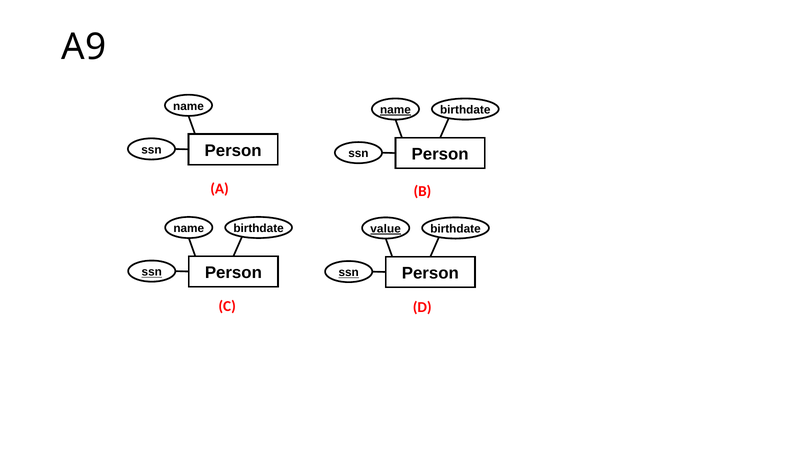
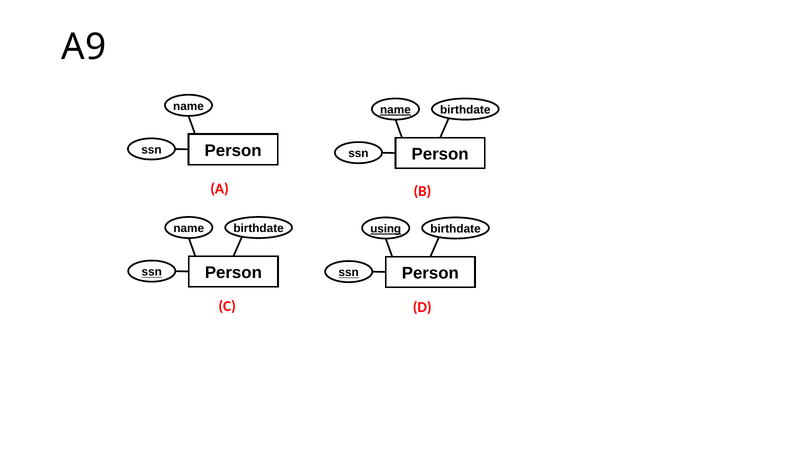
value: value -> using
